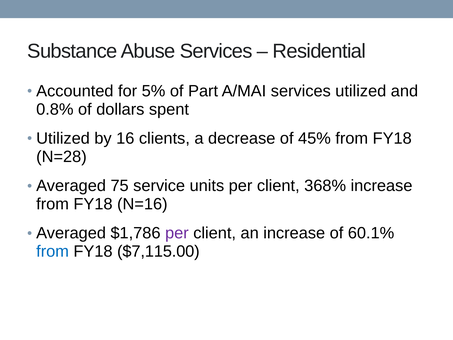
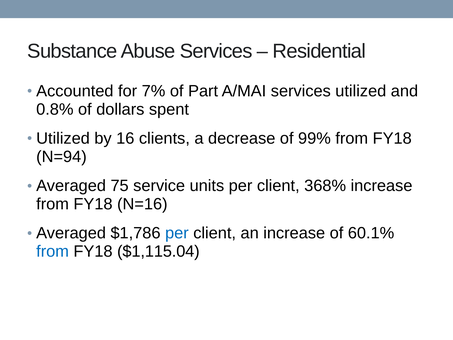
5%: 5% -> 7%
45%: 45% -> 99%
N=28: N=28 -> N=94
per at (177, 233) colour: purple -> blue
$7,115.00: $7,115.00 -> $1,115.04
